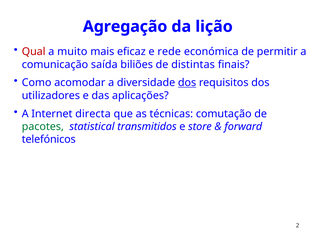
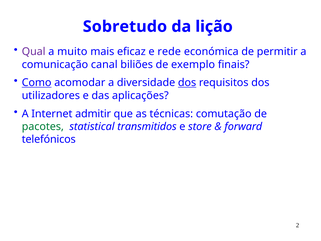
Agregação: Agregação -> Sobretudo
Qual colour: red -> purple
saída: saída -> canal
distintas: distintas -> exemplo
Como underline: none -> present
directa: directa -> admitir
